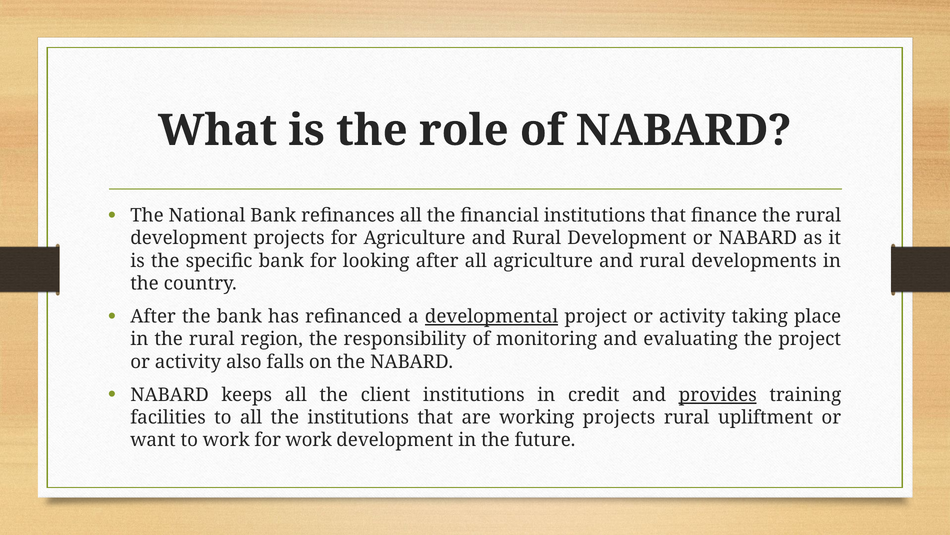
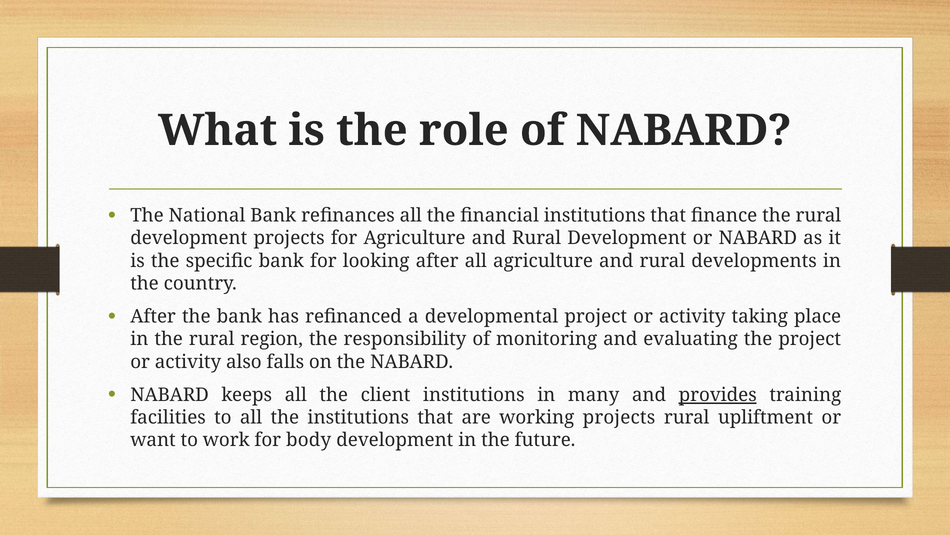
developmental underline: present -> none
credit: credit -> many
for work: work -> body
